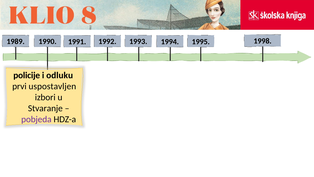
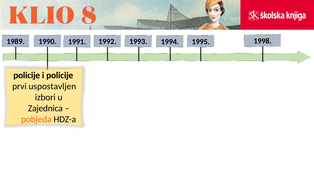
i odluku: odluku -> policije
Stvaranje: Stvaranje -> Zajednica
pobjeda colour: purple -> orange
